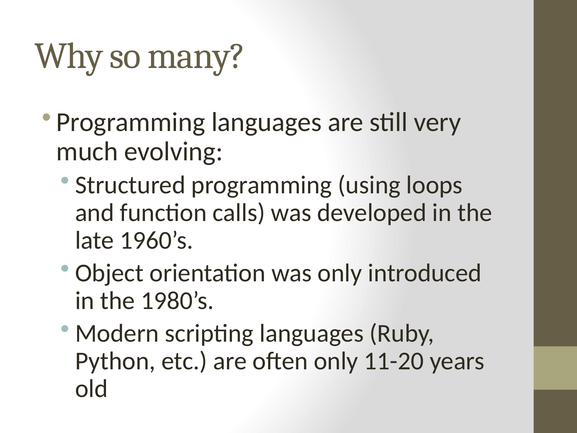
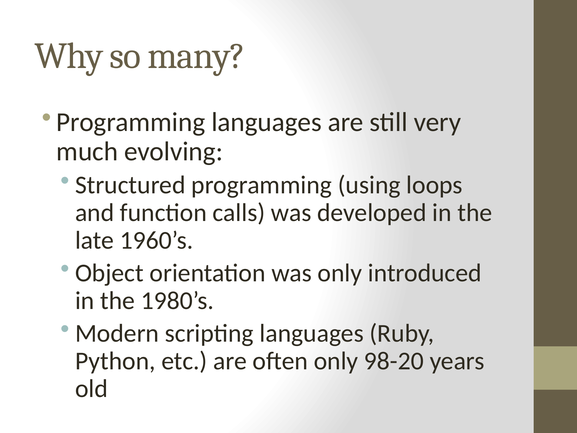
11-20: 11-20 -> 98-20
